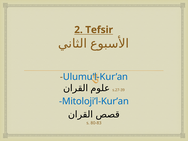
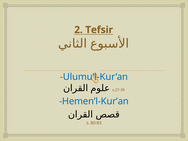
Mitoloji’l-Kur’an: Mitoloji’l-Kur’an -> Hemen’l-Kur’an
